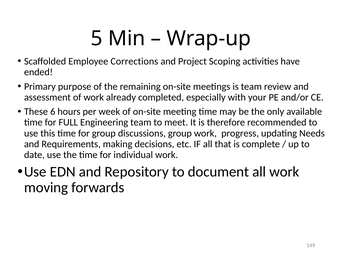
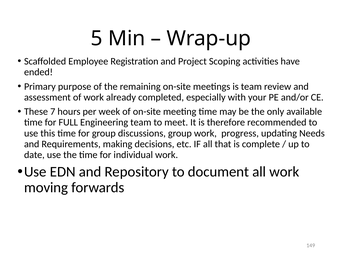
Corrections: Corrections -> Registration
6: 6 -> 7
